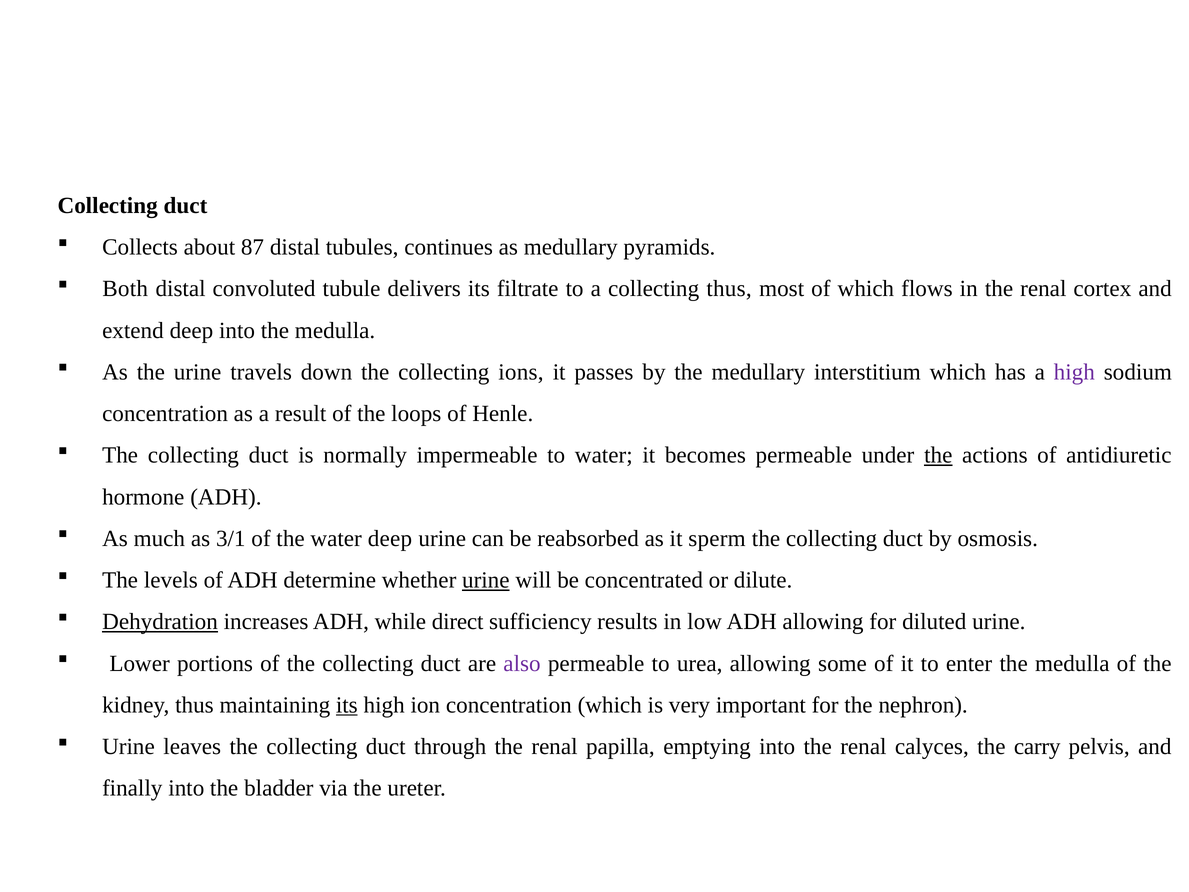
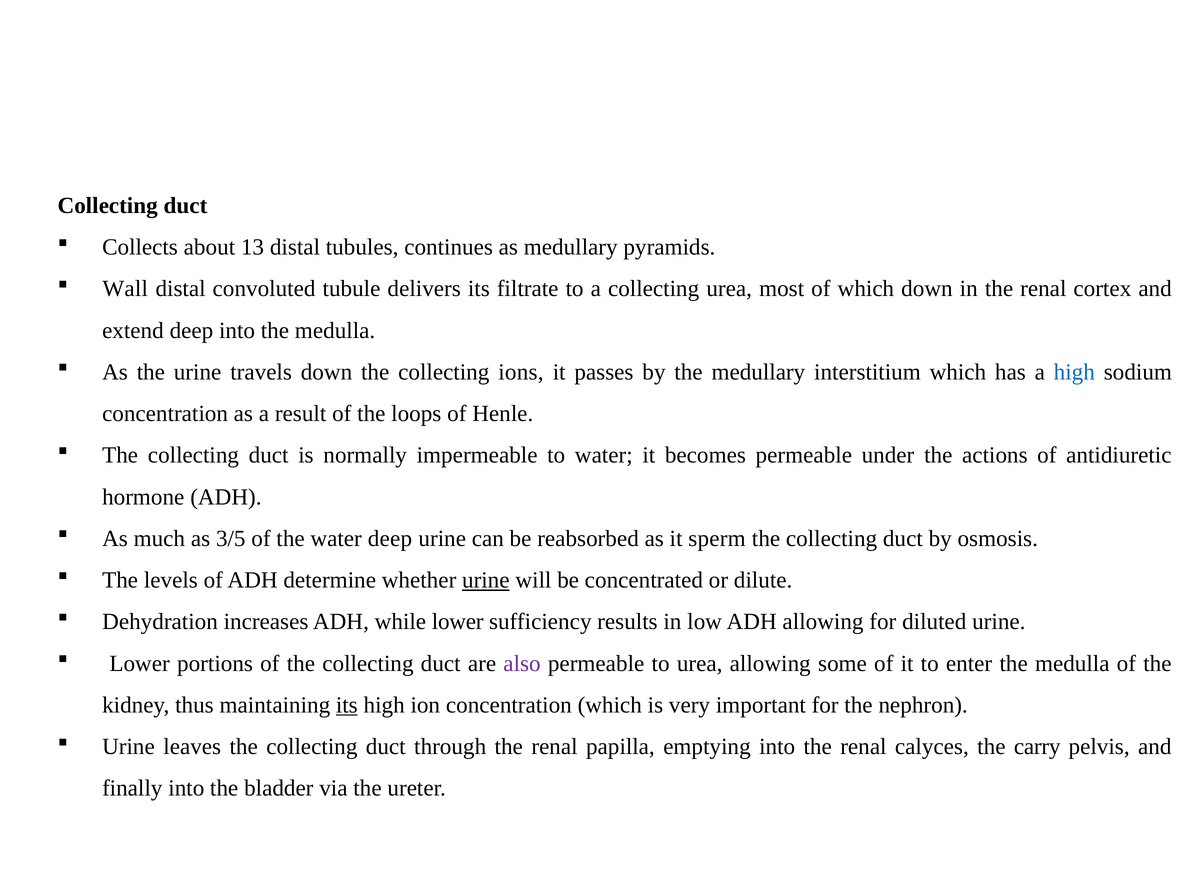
87: 87 -> 13
Both: Both -> Wall
collecting thus: thus -> urea
which flows: flows -> down
high at (1074, 372) colour: purple -> blue
the at (938, 455) underline: present -> none
3/1: 3/1 -> 3/5
Dehydration underline: present -> none
while direct: direct -> lower
